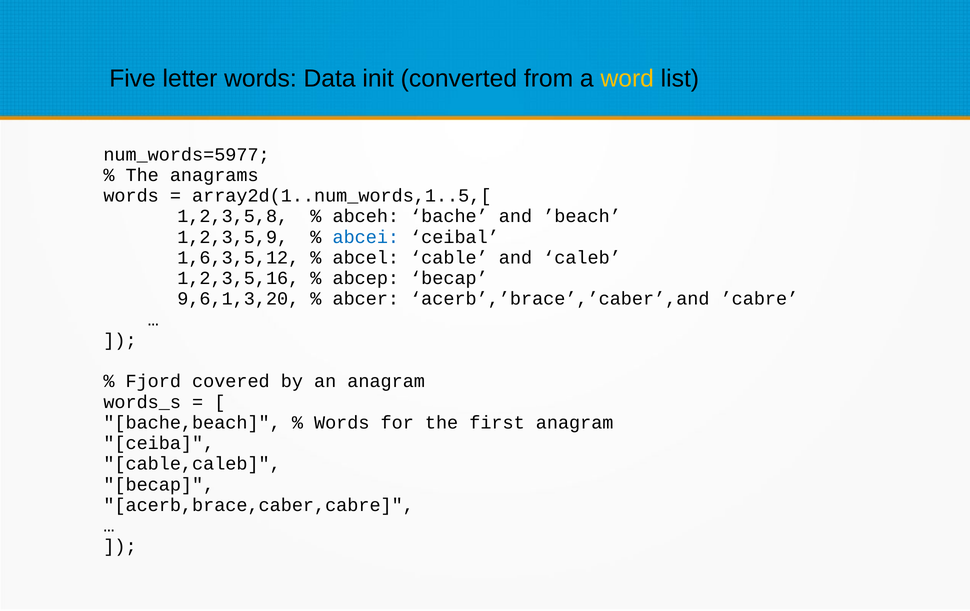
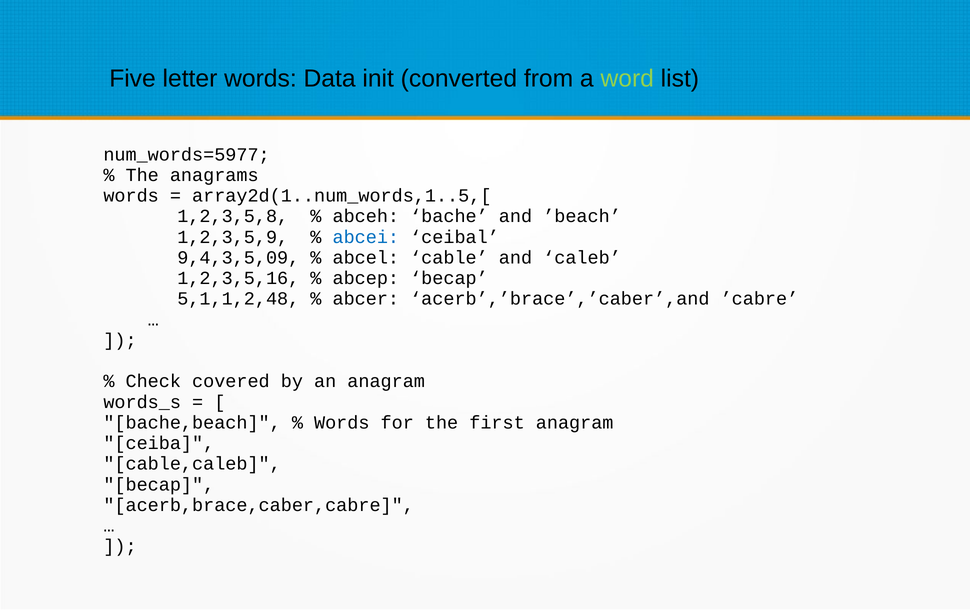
word colour: yellow -> light green
1,6,3,5,12: 1,6,3,5,12 -> 9,4,3,5,09
9,6,1,3,20: 9,6,1,3,20 -> 5,1,1,2,48
Fjord: Fjord -> Check
